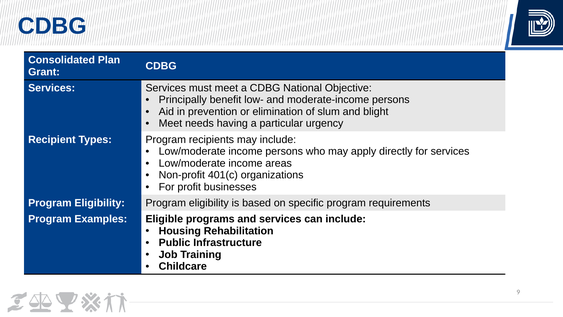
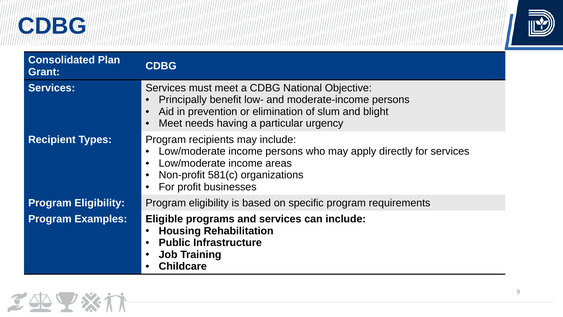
401(c: 401(c -> 581(c
